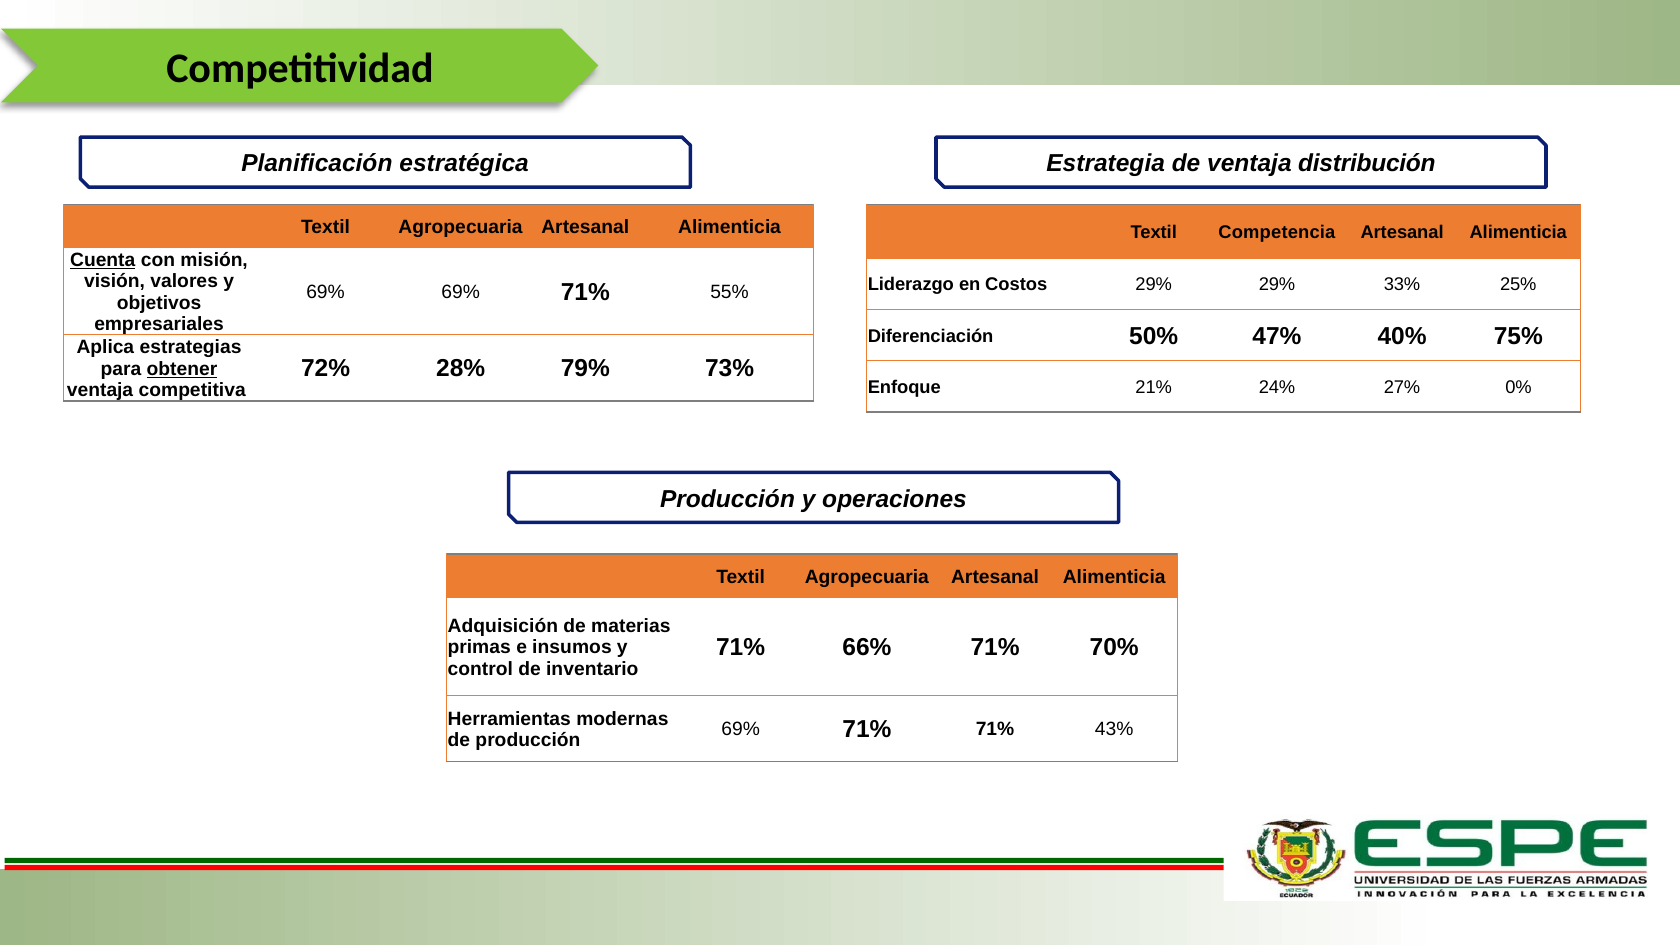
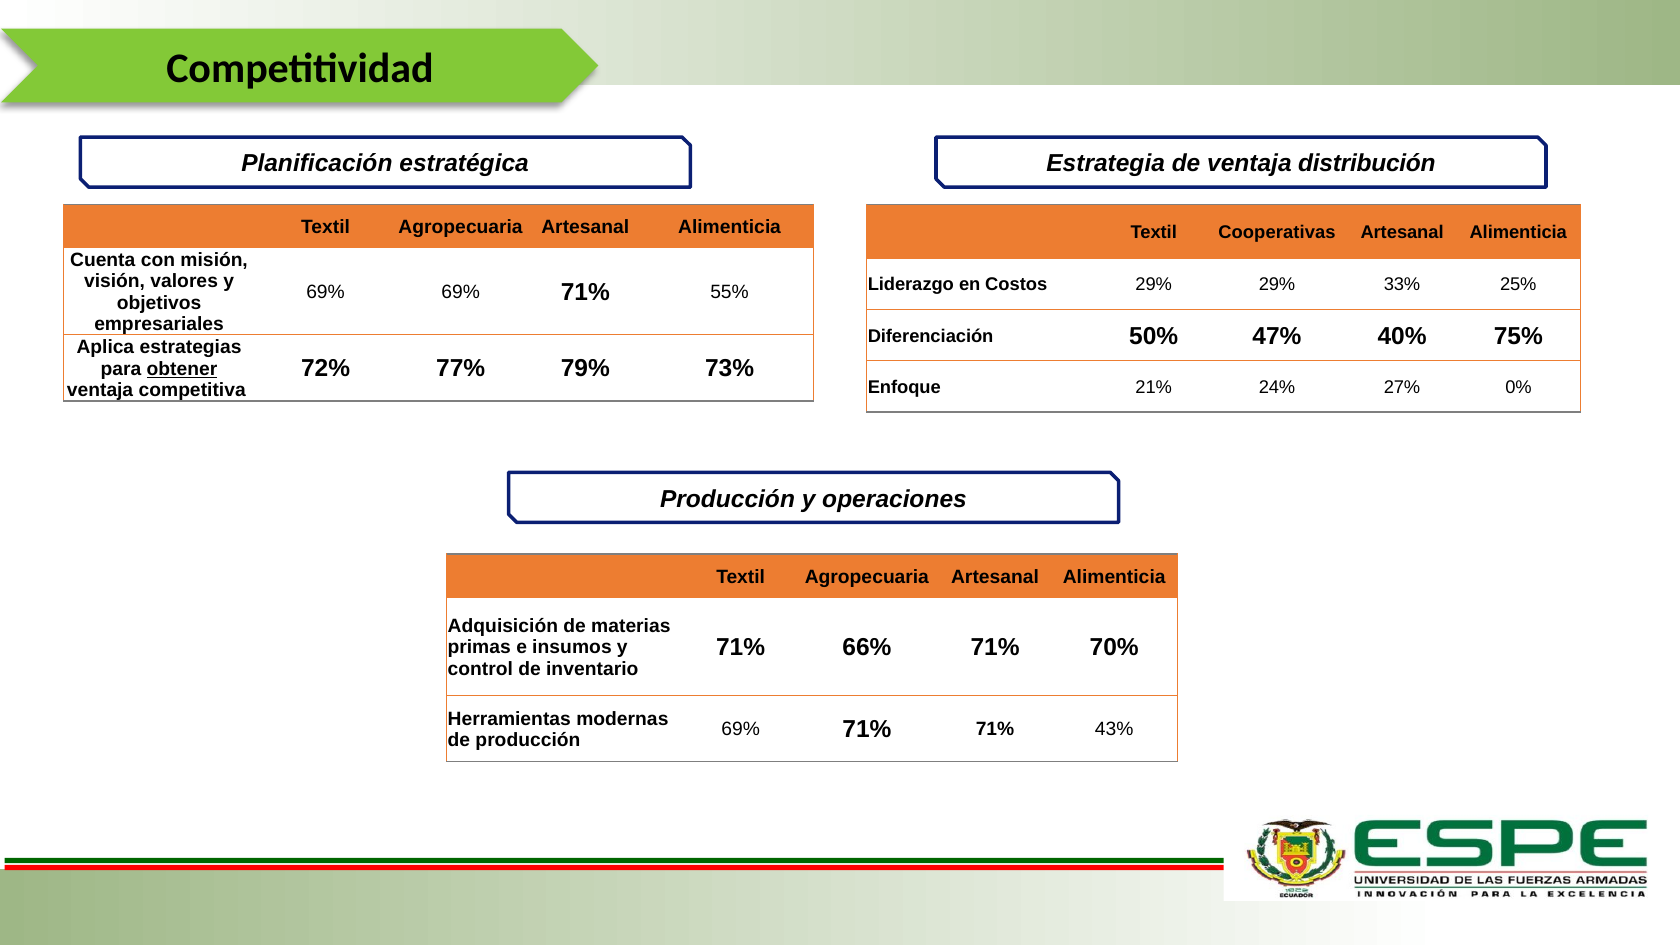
Competencia: Competencia -> Cooperativas
Cuenta underline: present -> none
28%: 28% -> 77%
